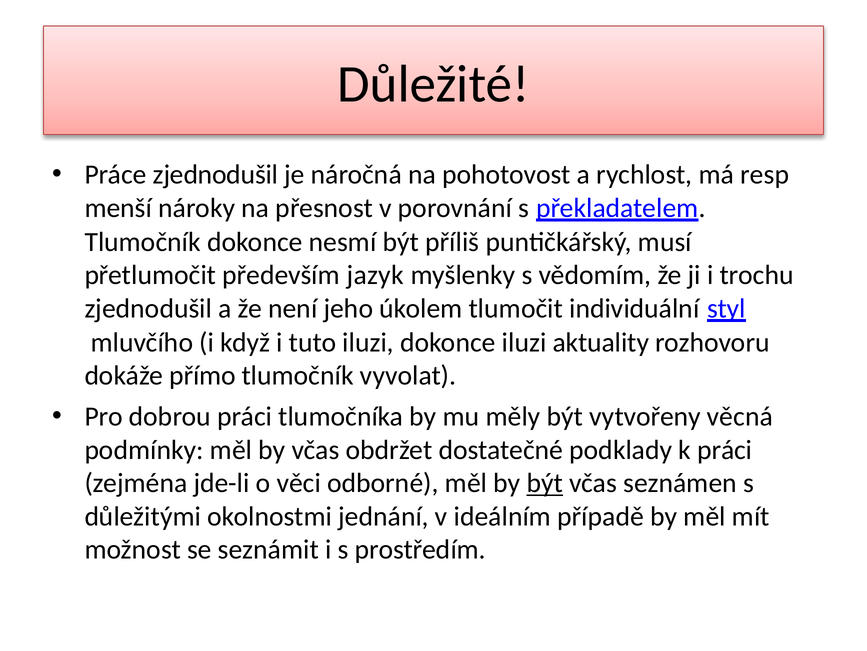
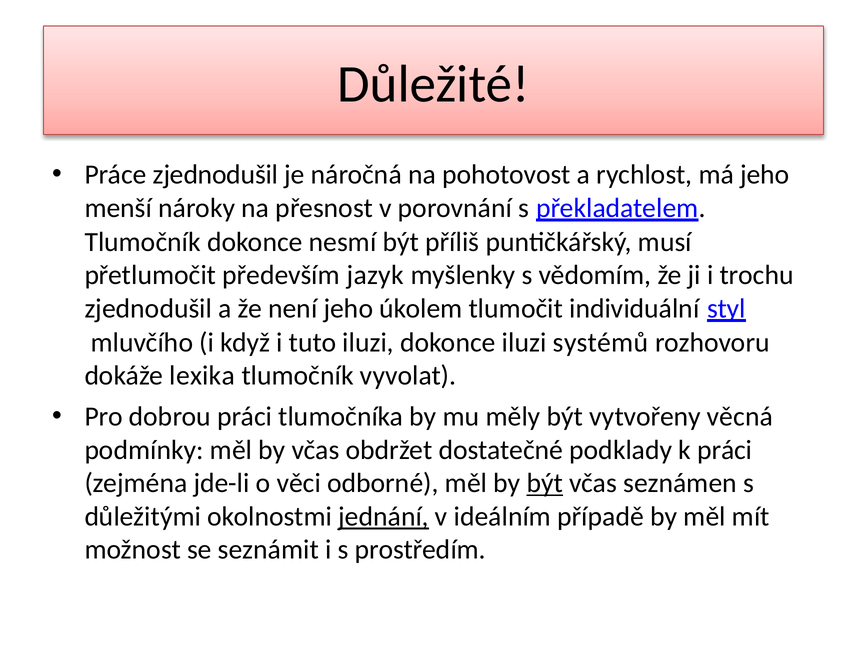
má resp: resp -> jeho
aktuality: aktuality -> systémů
přímo: přímo -> lexika
jednání underline: none -> present
